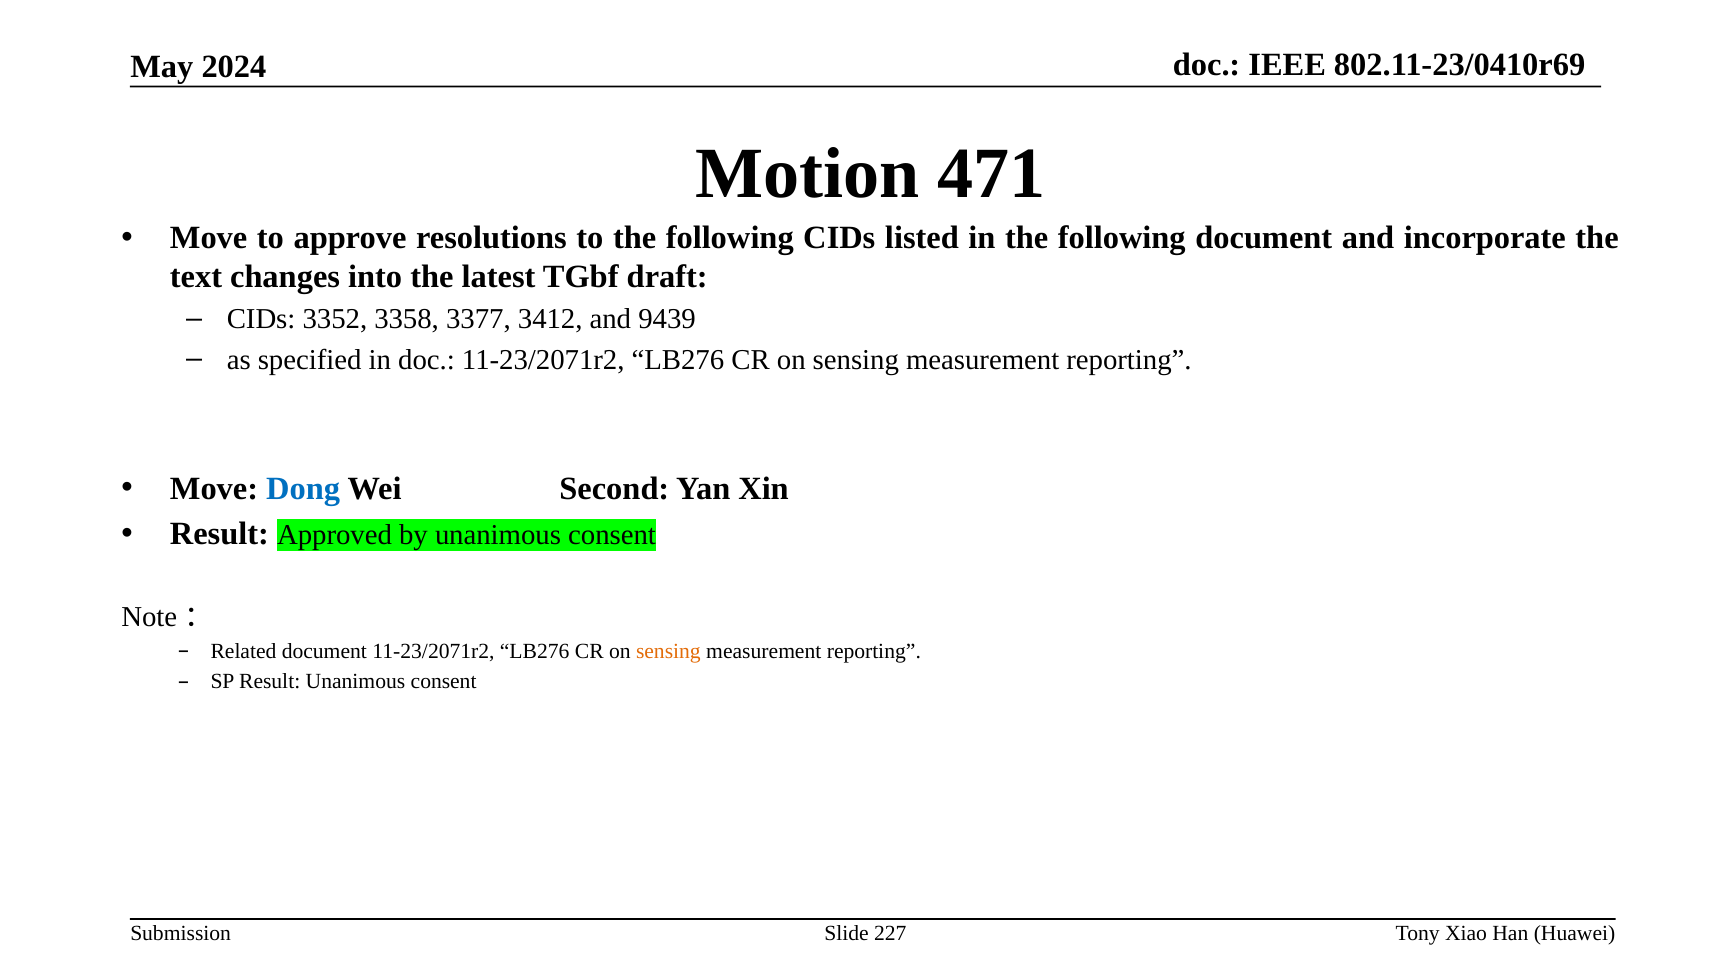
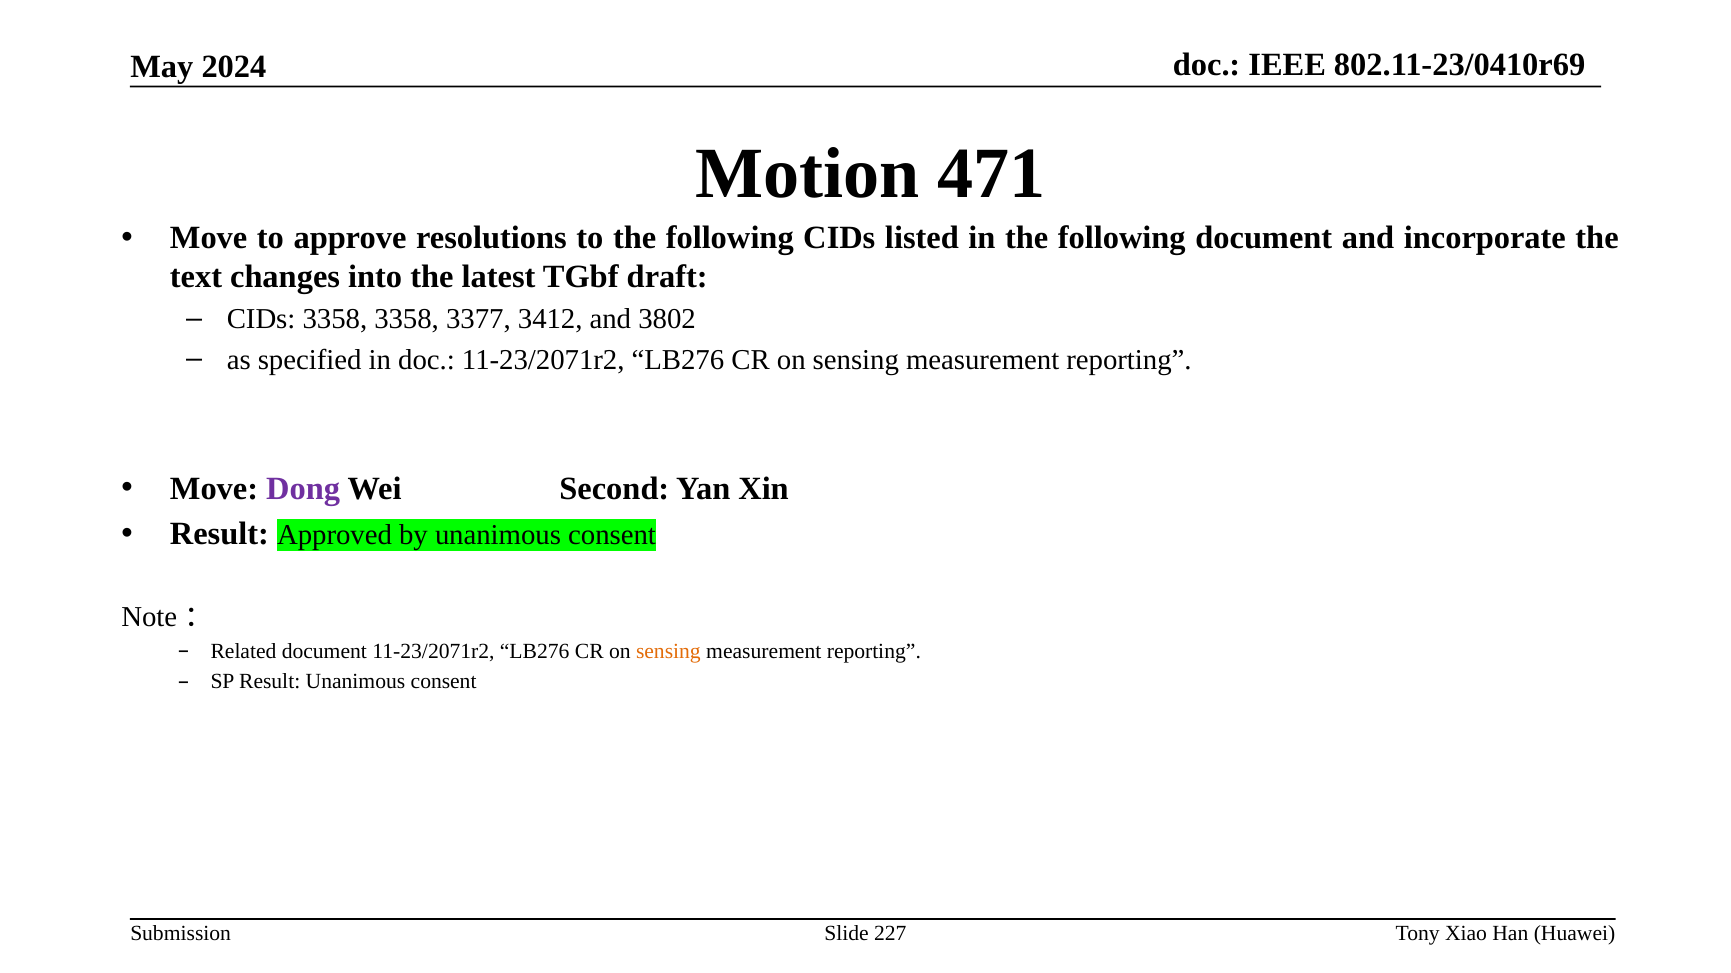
CIDs 3352: 3352 -> 3358
9439: 9439 -> 3802
Dong colour: blue -> purple
